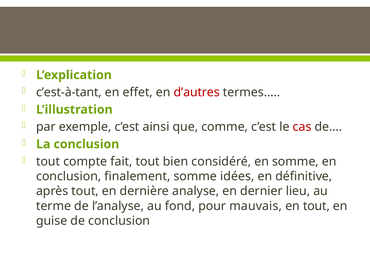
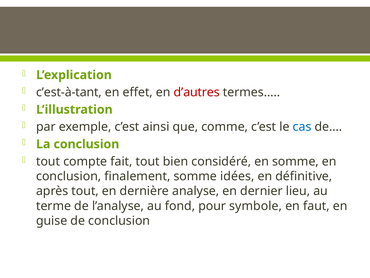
cas colour: red -> blue
mauvais: mauvais -> symbole
en tout: tout -> faut
